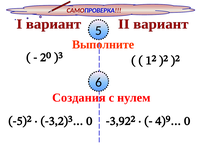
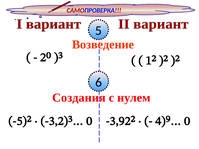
Выполните: Выполните -> Возведение
